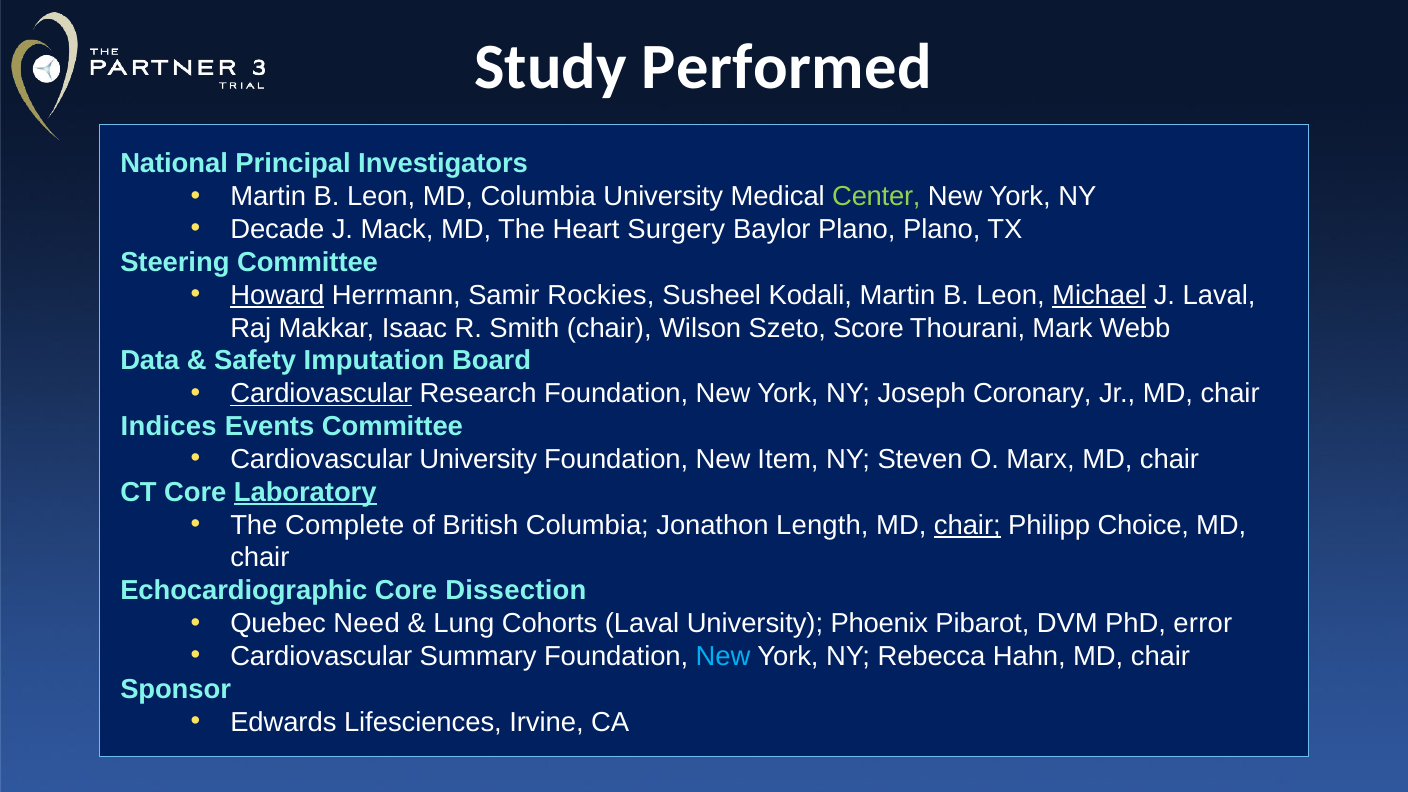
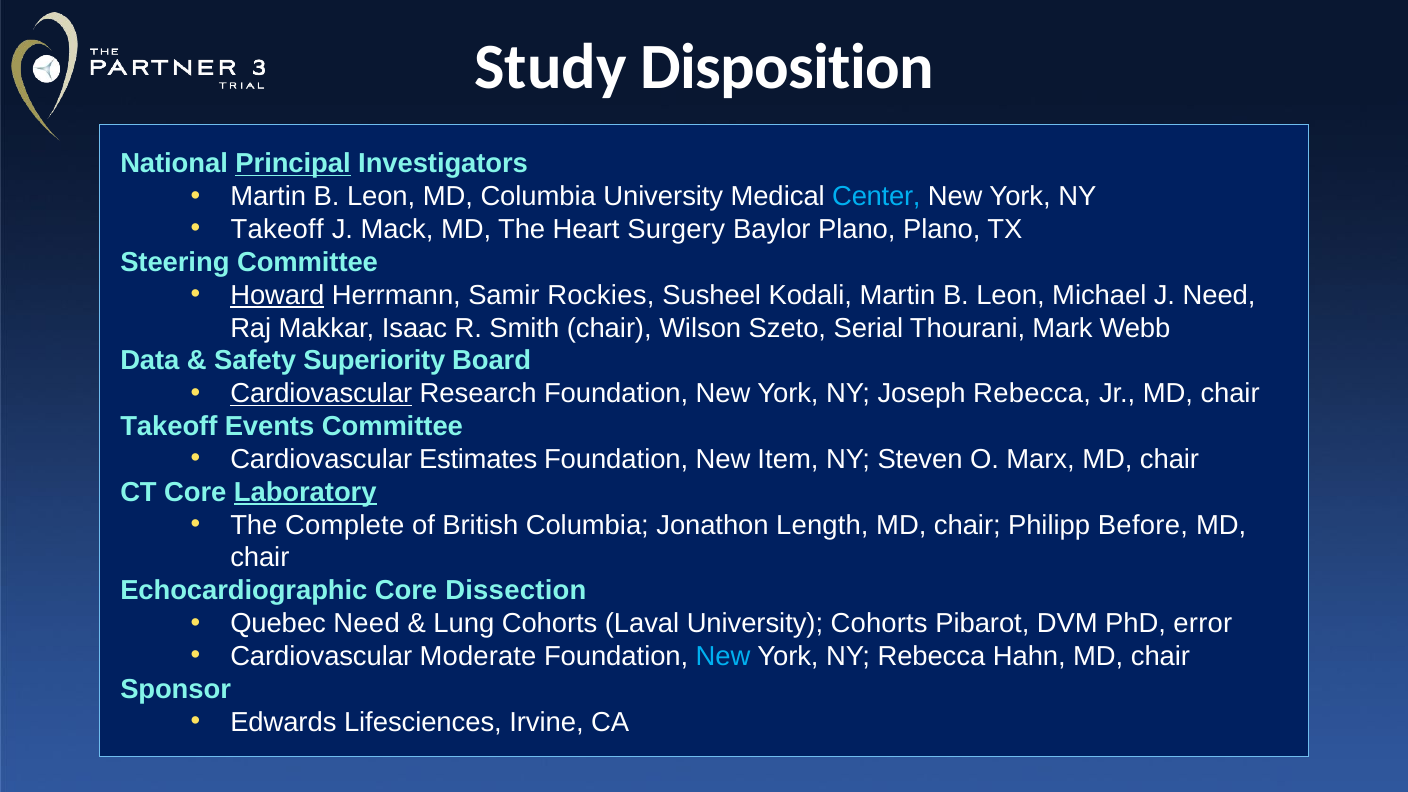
Performed: Performed -> Disposition
Principal underline: none -> present
Center colour: light green -> light blue
Decade at (277, 229): Decade -> Takeoff
Michael underline: present -> none
J Laval: Laval -> Need
Score: Score -> Serial
Imputation: Imputation -> Superiority
Joseph Coronary: Coronary -> Rebecca
Indices at (169, 427): Indices -> Takeoff
Cardiovascular University: University -> Estimates
chair at (967, 525) underline: present -> none
Choice: Choice -> Before
University Phoenix: Phoenix -> Cohorts
Summary: Summary -> Moderate
